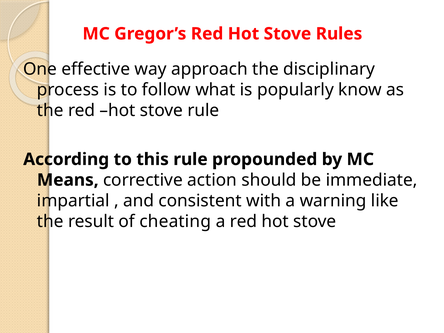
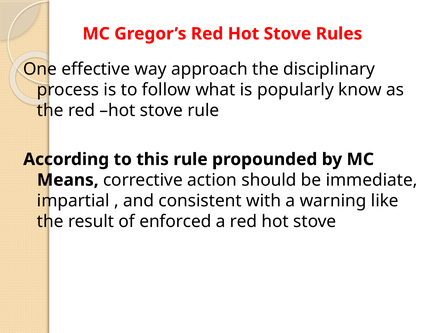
cheating: cheating -> enforced
